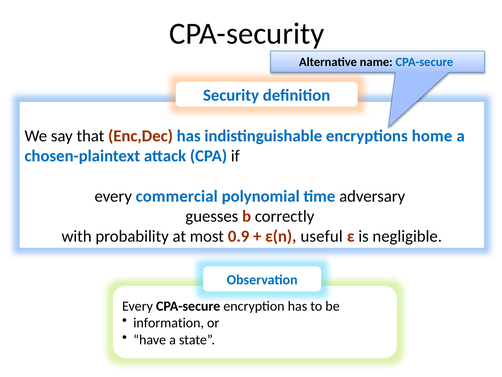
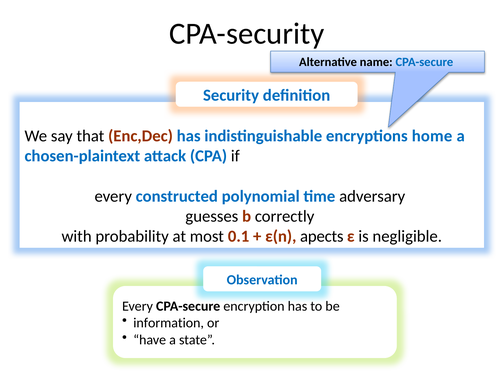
commercial: commercial -> constructed
0.9: 0.9 -> 0.1
useful: useful -> apects
